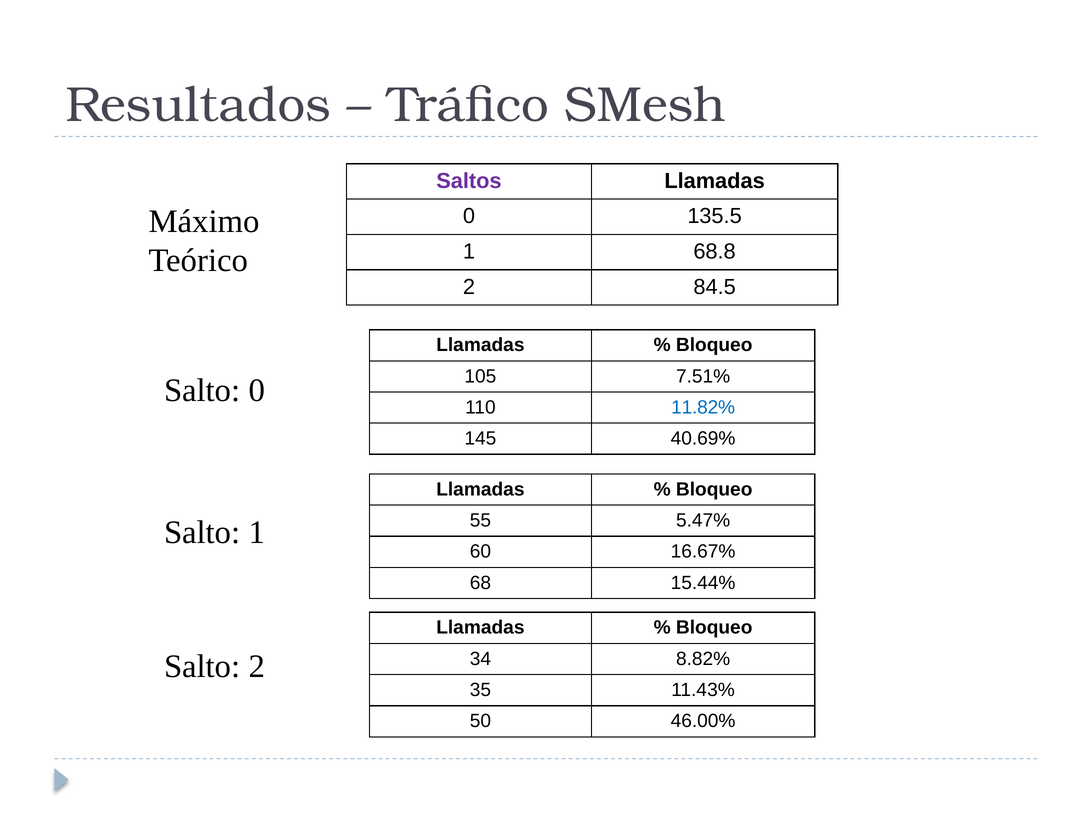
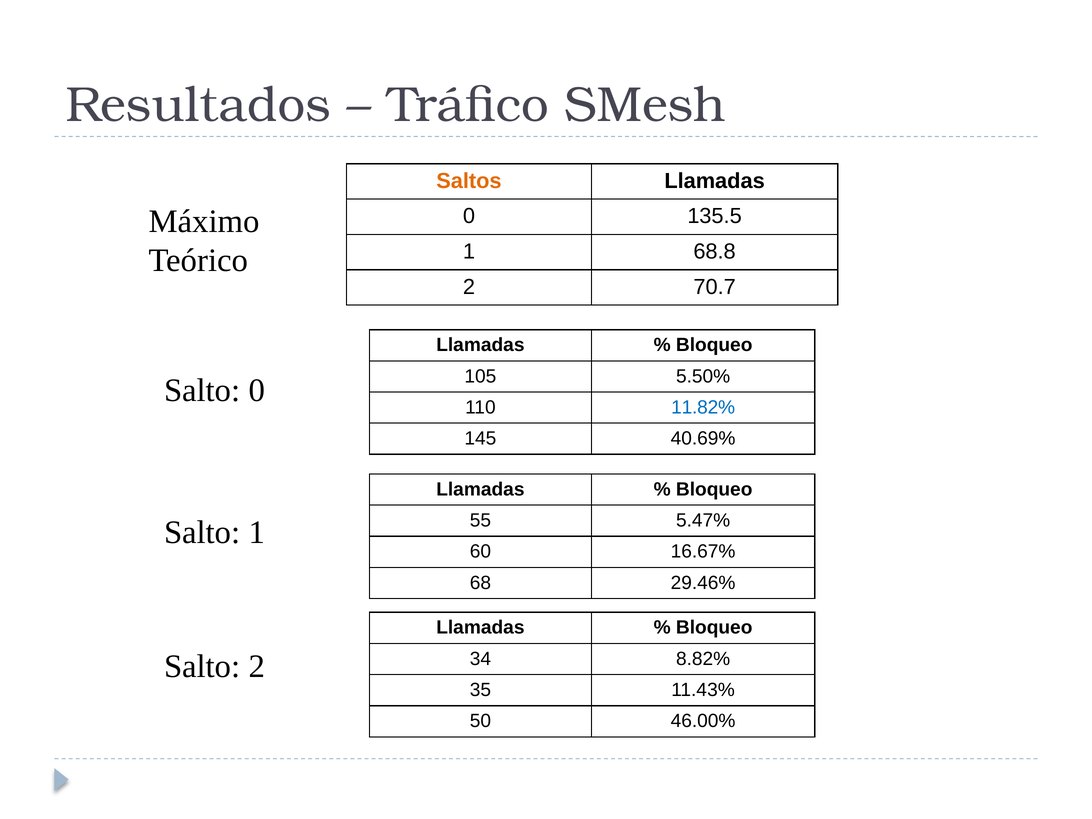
Saltos colour: purple -> orange
84.5: 84.5 -> 70.7
7.51%: 7.51% -> 5.50%
15.44%: 15.44% -> 29.46%
